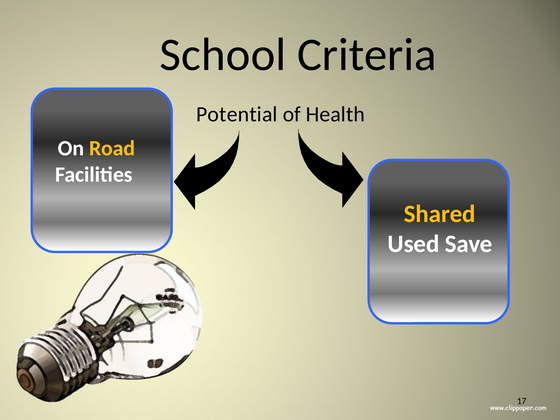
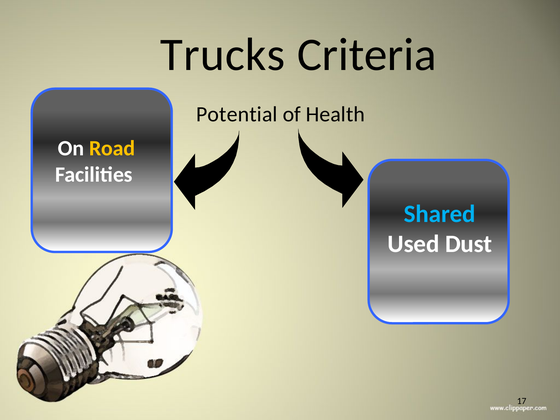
School: School -> Trucks
Shared colour: yellow -> light blue
Save: Save -> Dust
